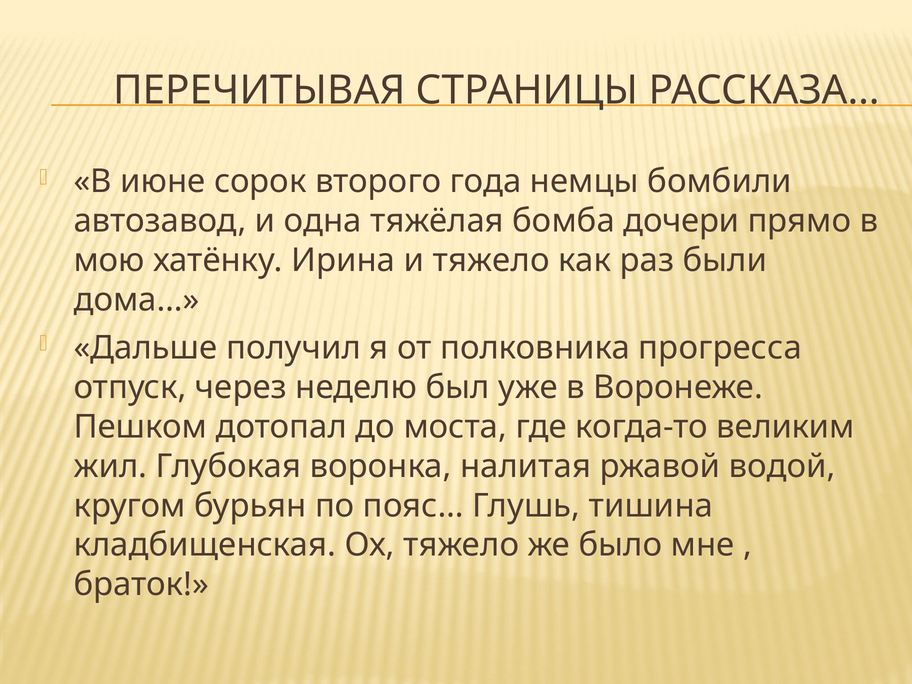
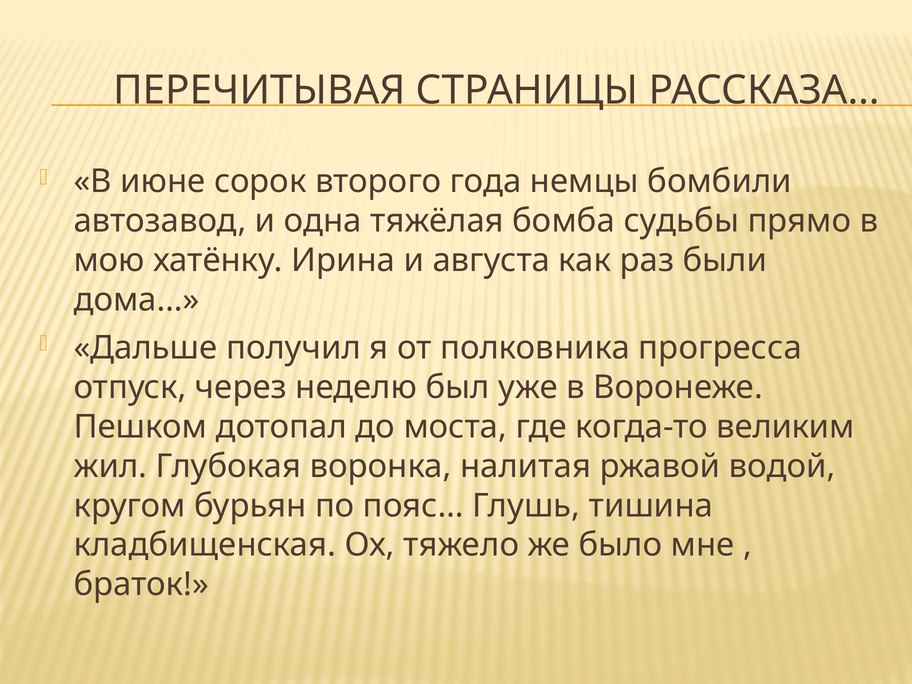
дочери: дочери -> судьбы
и тяжело: тяжело -> августа
